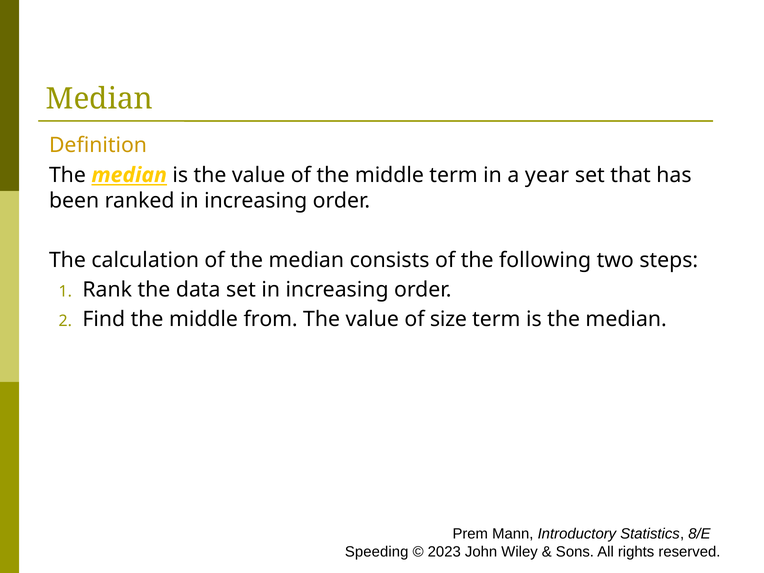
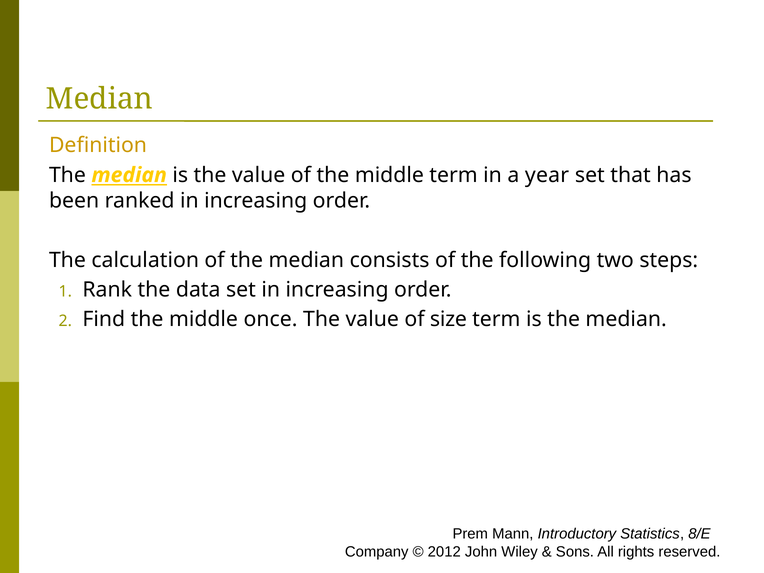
from: from -> once
Speeding: Speeding -> Company
2023: 2023 -> 2012
